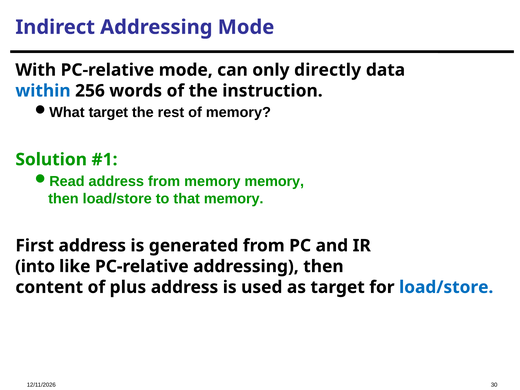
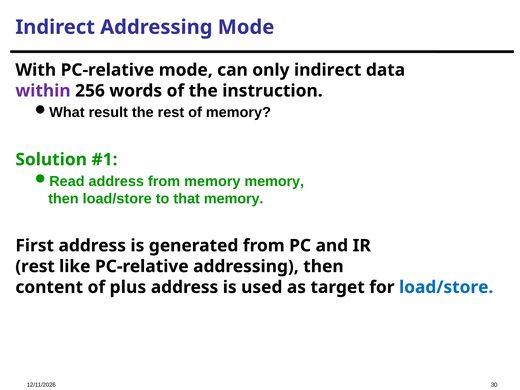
only directly: directly -> indirect
within colour: blue -> purple
target at (108, 113): target -> result
into at (35, 266): into -> rest
